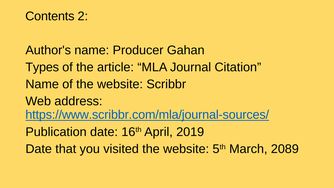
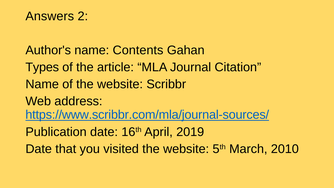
Contents: Contents -> Answers
Producer: Producer -> Contents
2089: 2089 -> 2010
